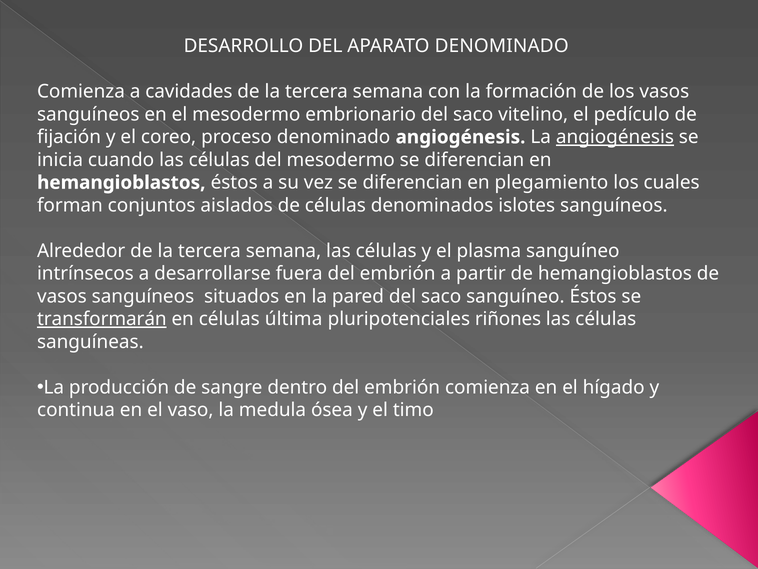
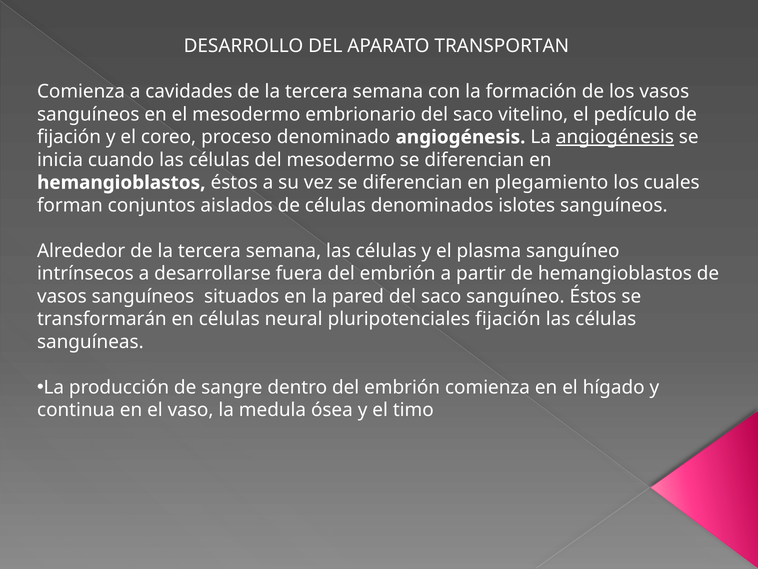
APARATO DENOMINADO: DENOMINADO -> TRANSPORTAN
transformarán underline: present -> none
última: última -> neural
pluripotenciales riñones: riñones -> fijación
